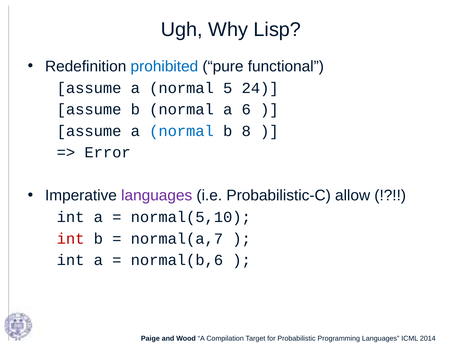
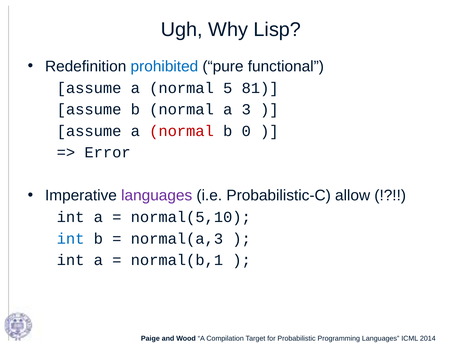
24: 24 -> 81
6: 6 -> 3
normal at (182, 131) colour: blue -> red
8: 8 -> 0
int at (71, 239) colour: red -> blue
normal(a,7: normal(a,7 -> normal(a,3
normal(b,6: normal(b,6 -> normal(b,1
